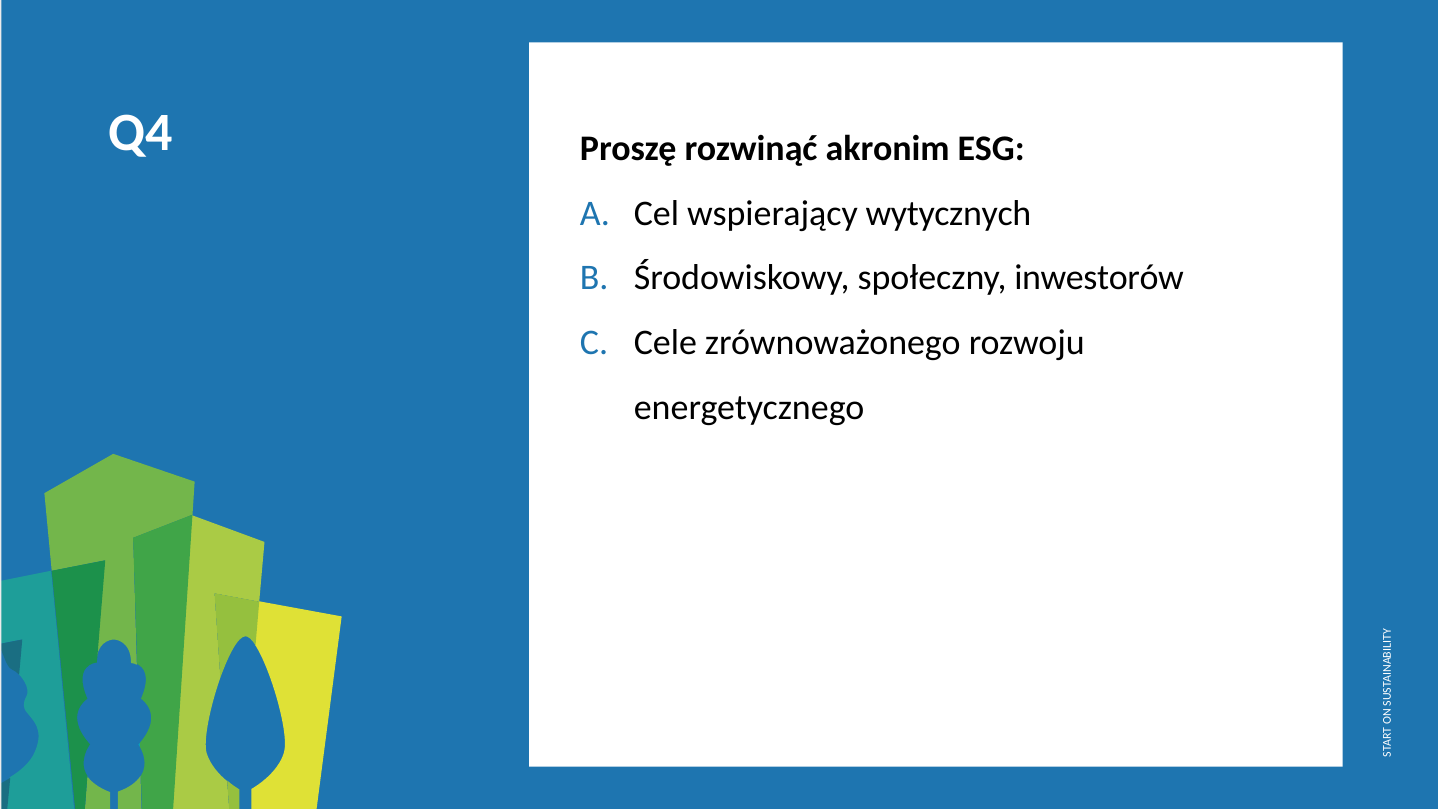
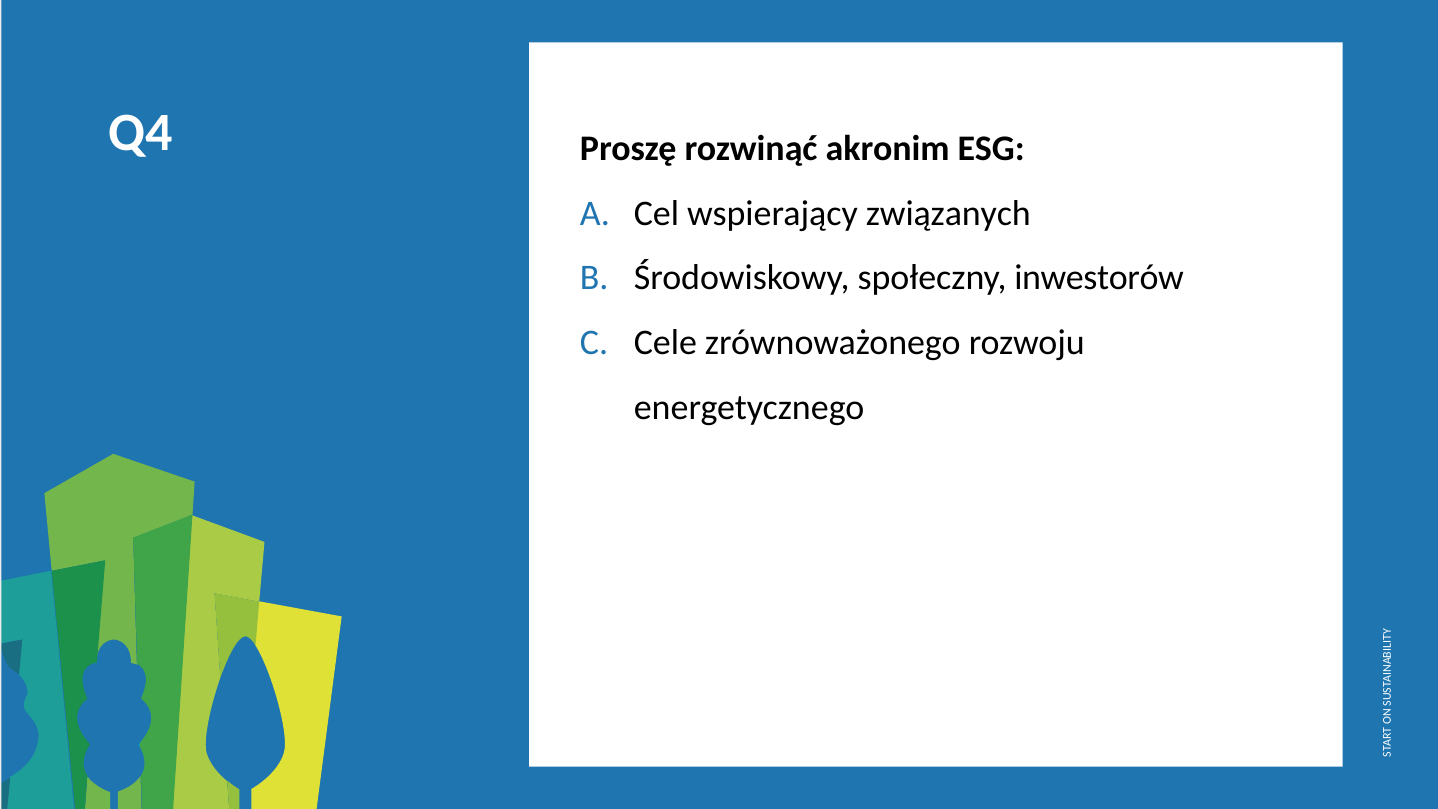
wytycznych: wytycznych -> związanych
